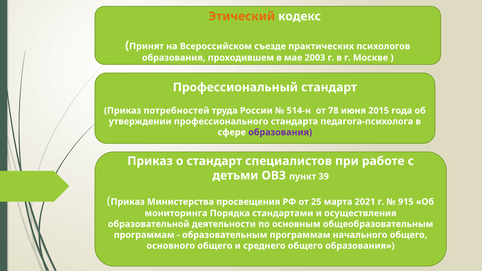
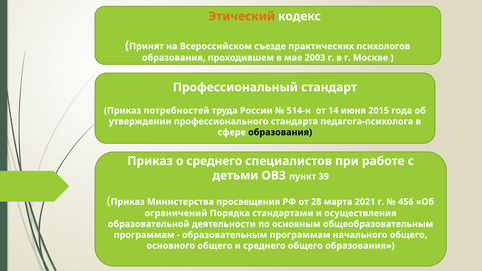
78: 78 -> 14
образования at (280, 132) colour: purple -> black
о стандарт: стандарт -> среднего
25: 25 -> 28
915: 915 -> 456
мониторинга: мониторинга -> ограничений
